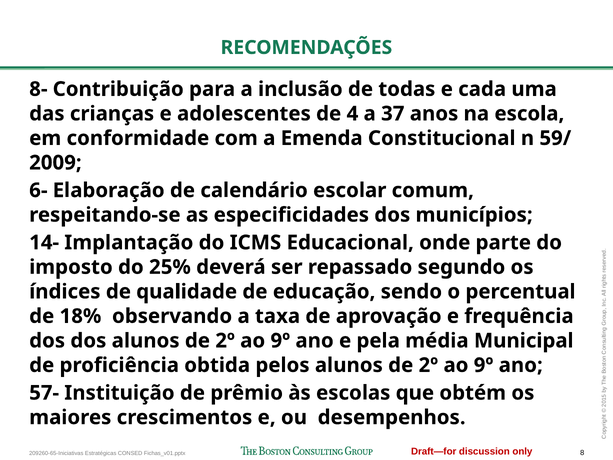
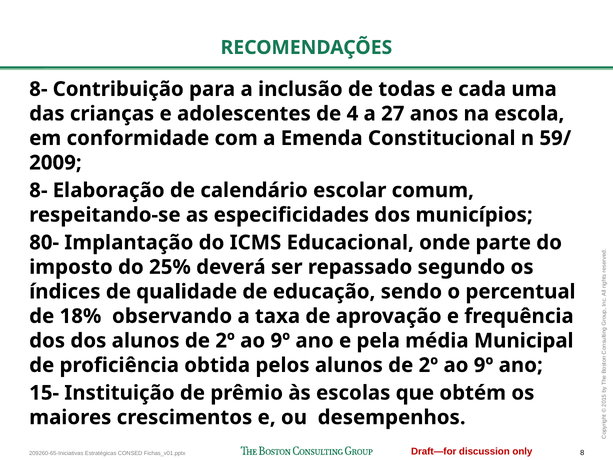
37: 37 -> 27
6- at (38, 190): 6- -> 8-
14-: 14- -> 80-
57-: 57- -> 15-
